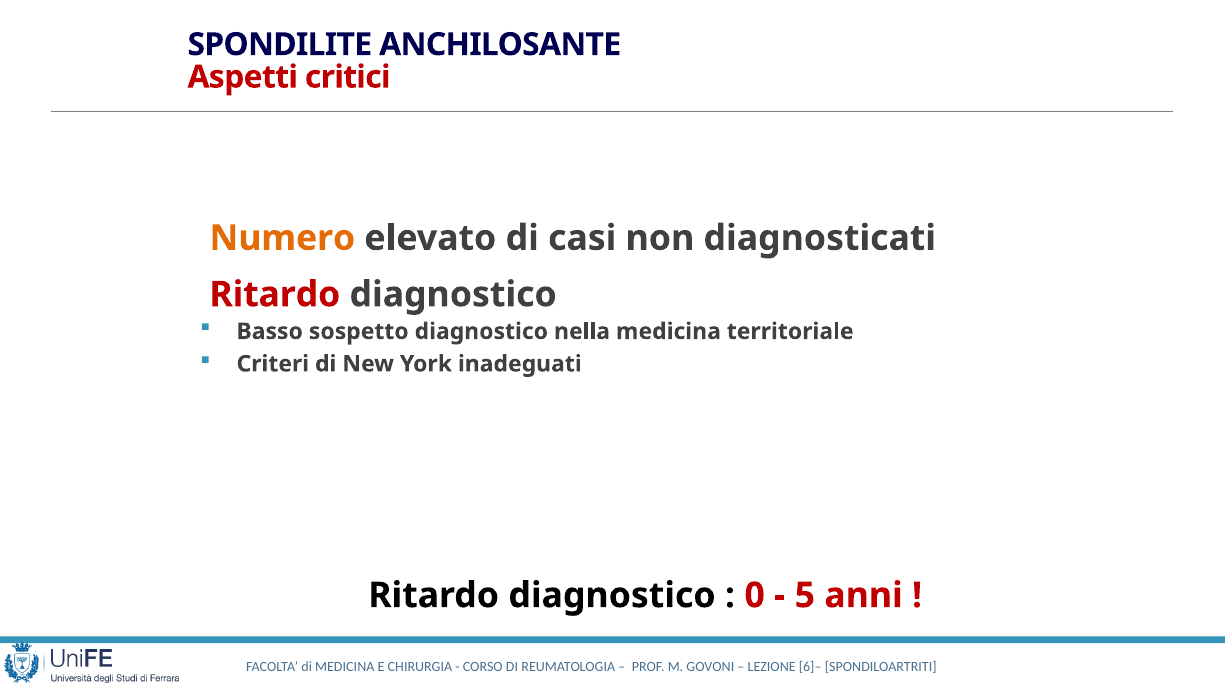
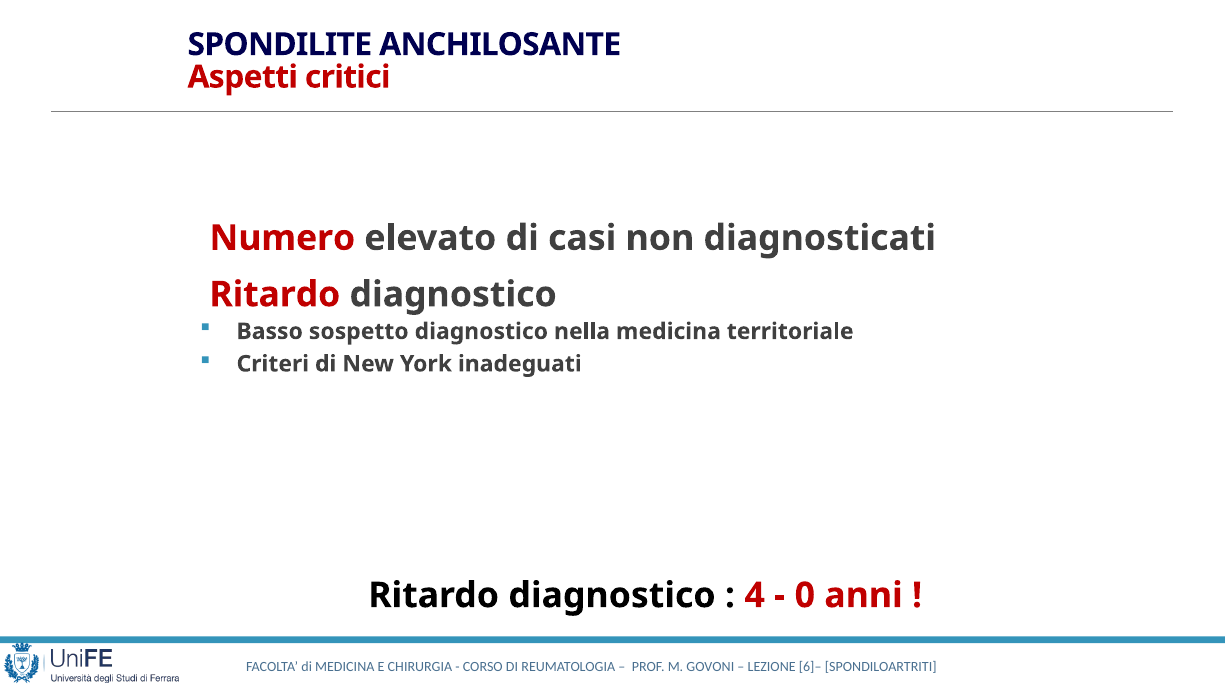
Numero colour: orange -> red
0: 0 -> 4
5: 5 -> 0
